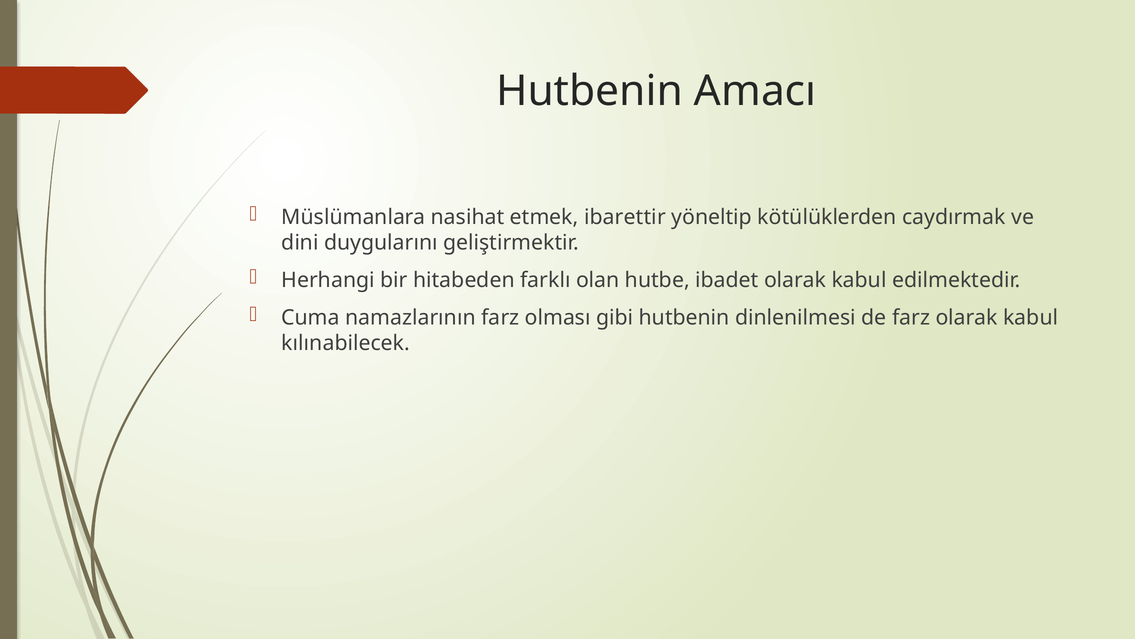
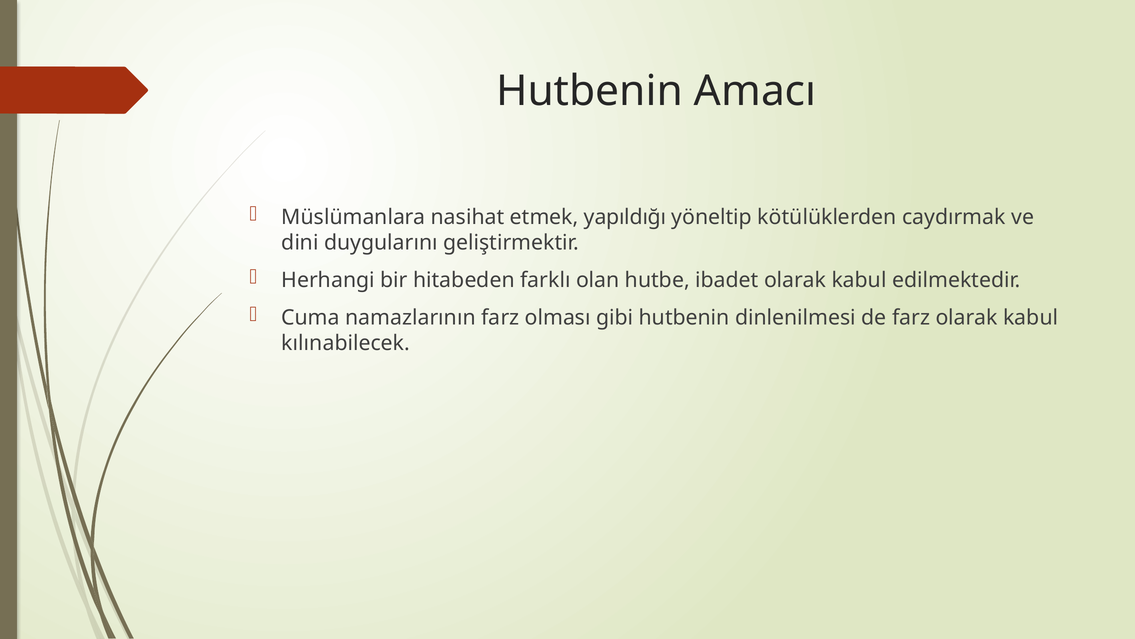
ibarettir: ibarettir -> yapıldığı
